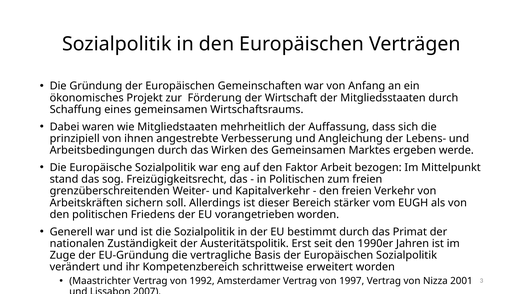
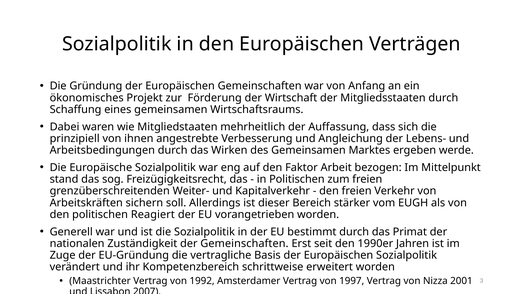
Friedens: Friedens -> Reagiert
der Austeritätspolitik: Austeritätspolitik -> Gemeinschaften
